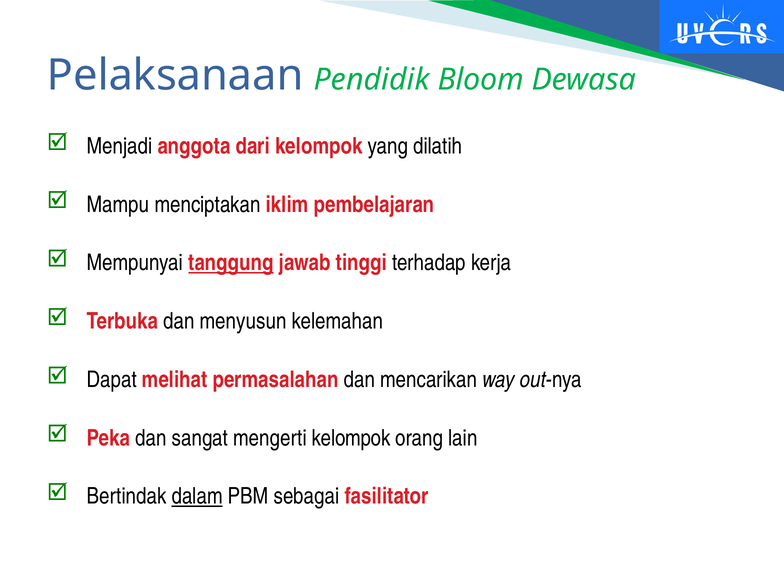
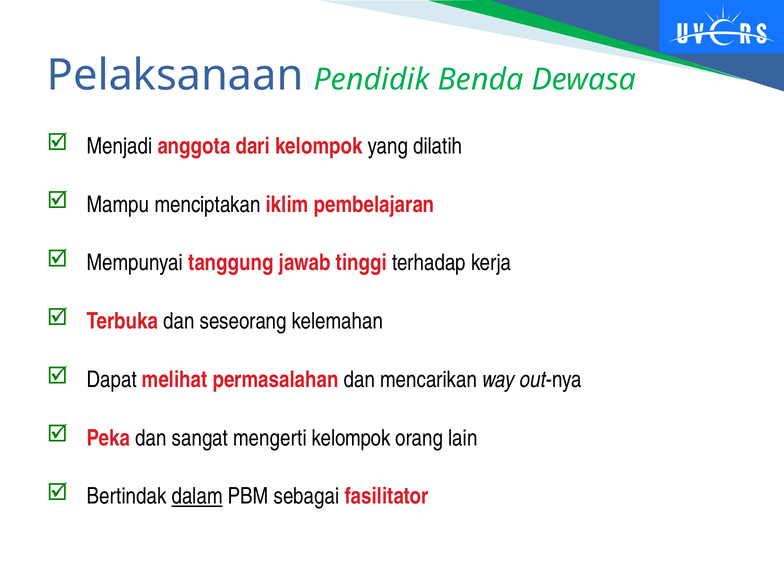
Bloom: Bloom -> Benda
tanggung underline: present -> none
menyusun: menyusun -> seseorang
